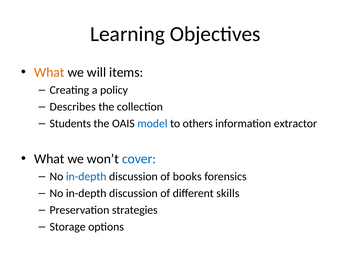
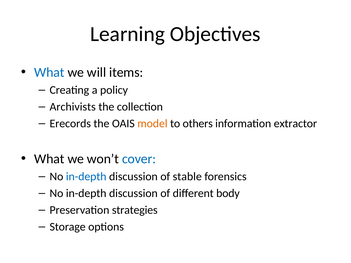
What at (49, 72) colour: orange -> blue
Describes: Describes -> Archivists
Students: Students -> Erecords
model colour: blue -> orange
books: books -> stable
skills: skills -> body
